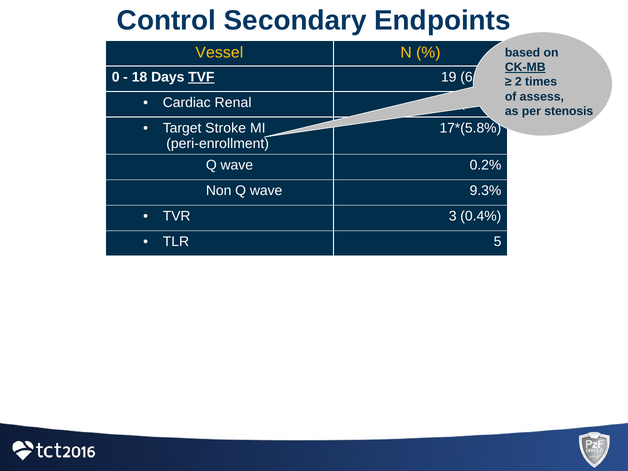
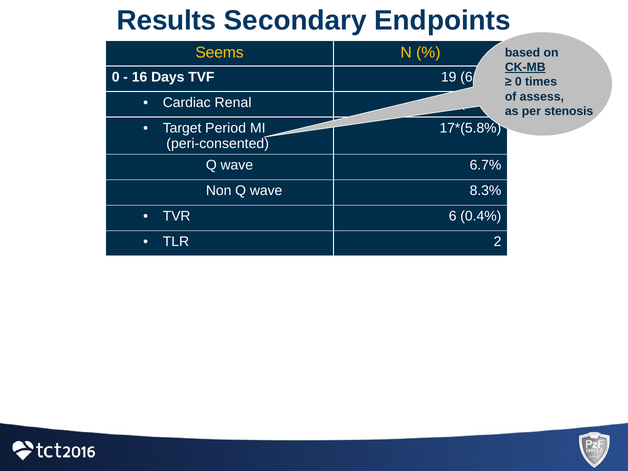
Control: Control -> Results
Vessel: Vessel -> Seems
18: 18 -> 16
TVF underline: present -> none
2 at (518, 82): 2 -> 0
Stroke: Stroke -> Period
peri-enrollment: peri-enrollment -> peri-consented
0.2%: 0.2% -> 6.7%
9.3%: 9.3% -> 8.3%
3: 3 -> 6
5: 5 -> 2
